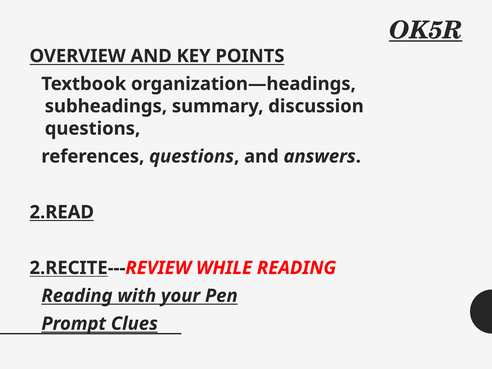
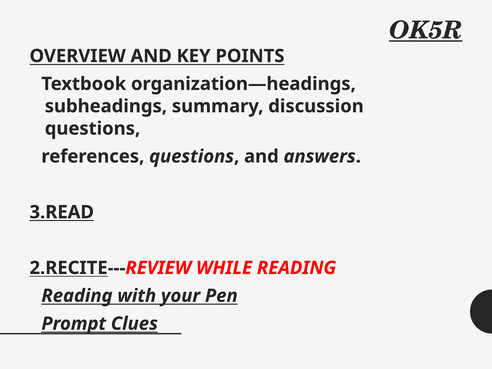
2.READ: 2.READ -> 3.READ
